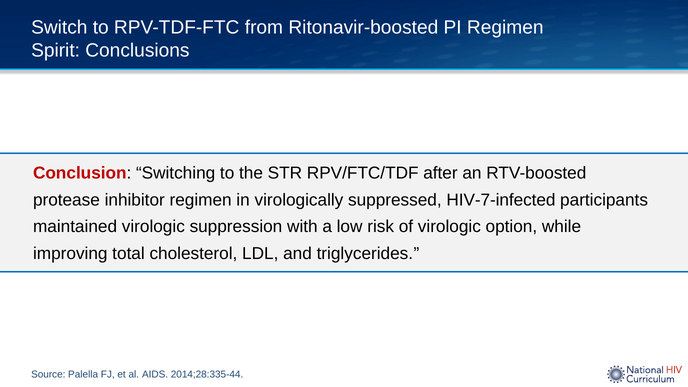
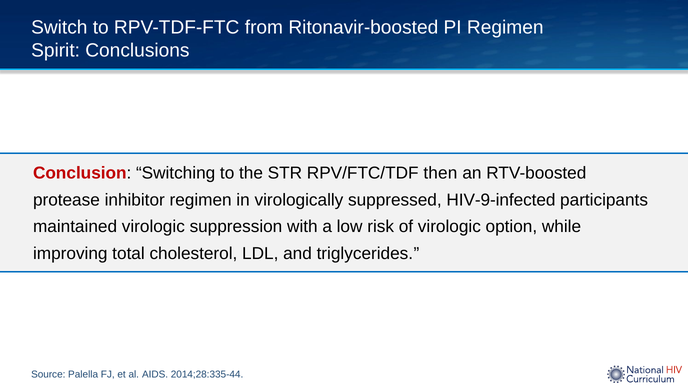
after: after -> then
HIV-7-infected: HIV-7-infected -> HIV-9-infected
